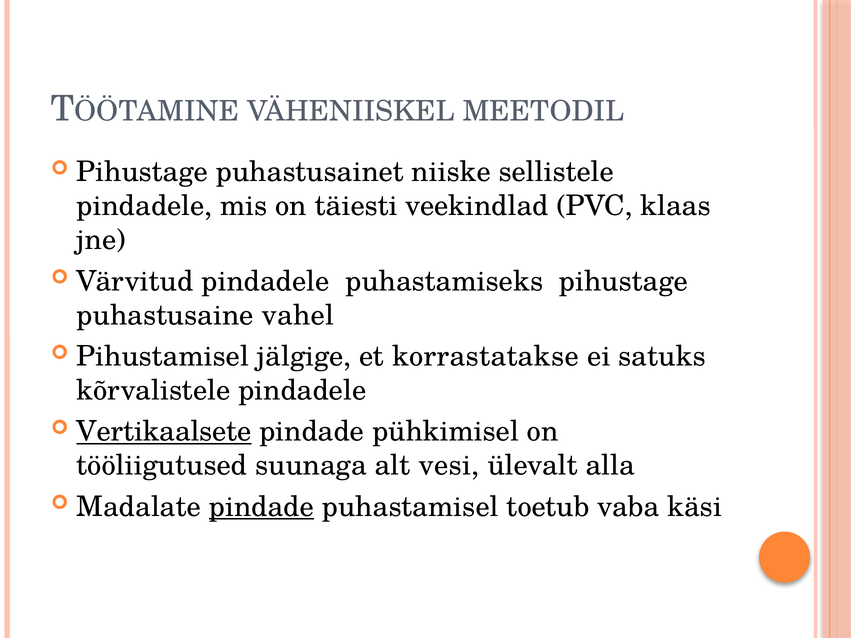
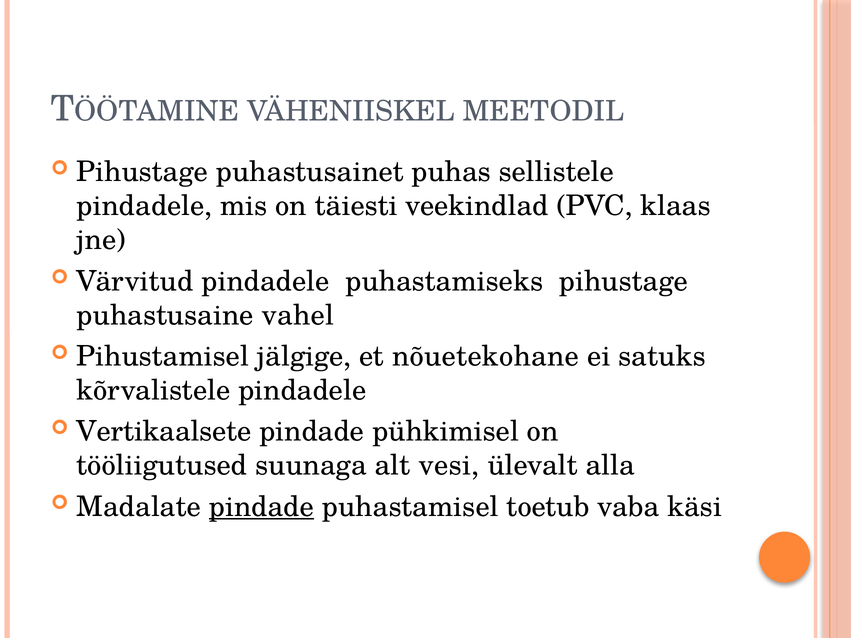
niiske: niiske -> puhas
korrastatakse: korrastatakse -> nõuetekohane
Vertikaalsete underline: present -> none
